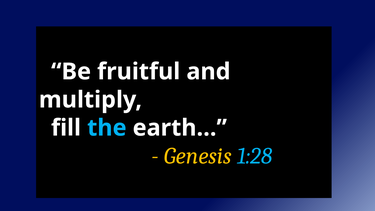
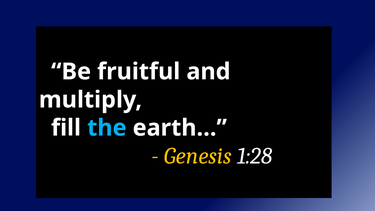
1:28 colour: light blue -> white
